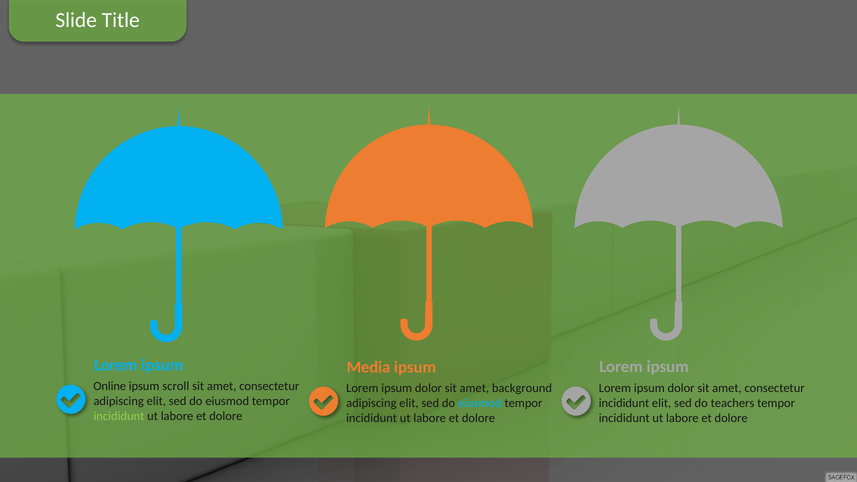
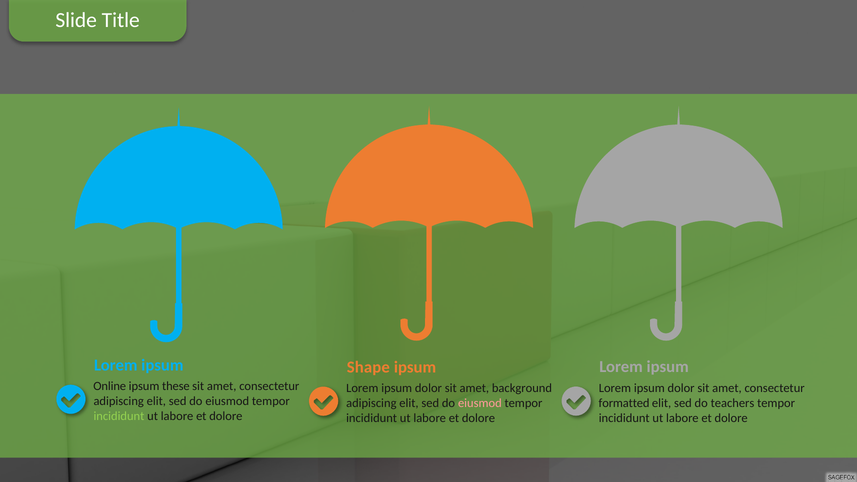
Media: Media -> Shape
scroll: scroll -> these
incididunt at (624, 403): incididunt -> formatted
eiusmod at (480, 403) colour: light blue -> pink
